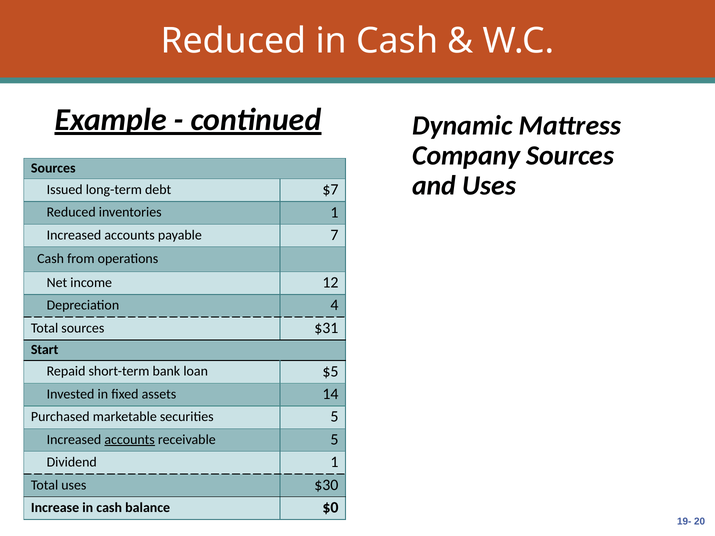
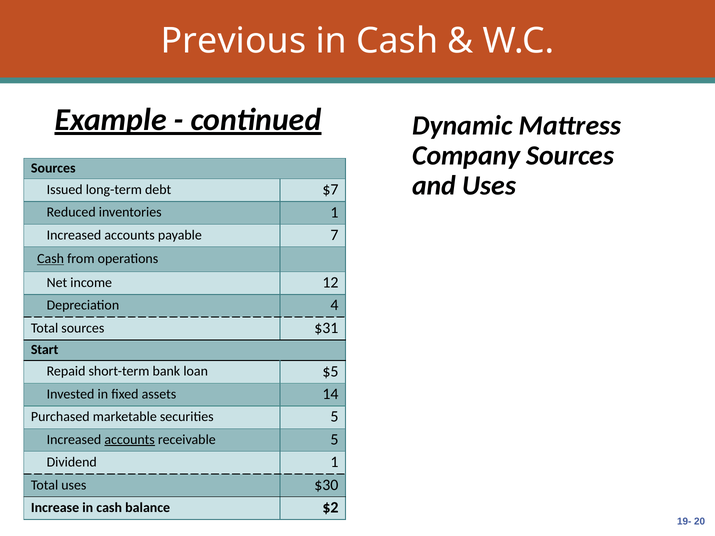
Reduced at (233, 41): Reduced -> Previous
Cash at (51, 259) underline: none -> present
$0: $0 -> $2
